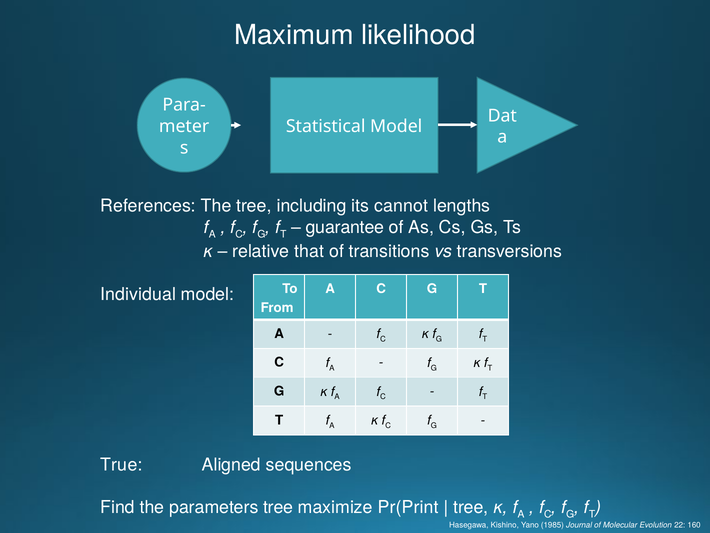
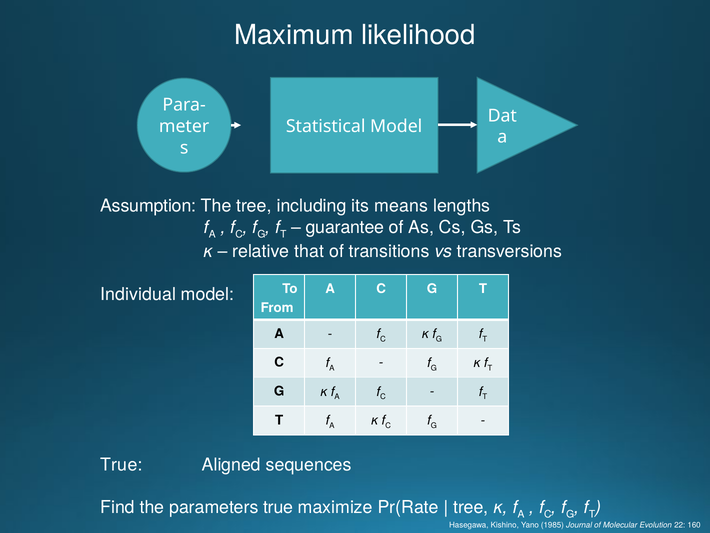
References: References -> Assumption
cannot: cannot -> means
parameters tree: tree -> true
Pr(Print: Pr(Print -> Pr(Rate
